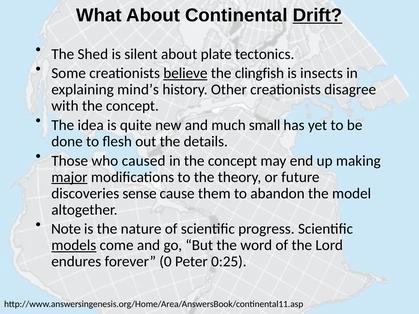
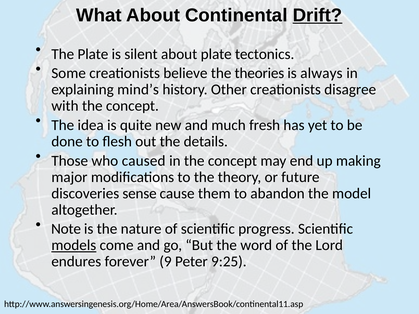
The Shed: Shed -> Plate
believe underline: present -> none
clingfish: clingfish -> theories
insects: insects -> always
small: small -> fresh
major underline: present -> none
0: 0 -> 9
0:25: 0:25 -> 9:25
